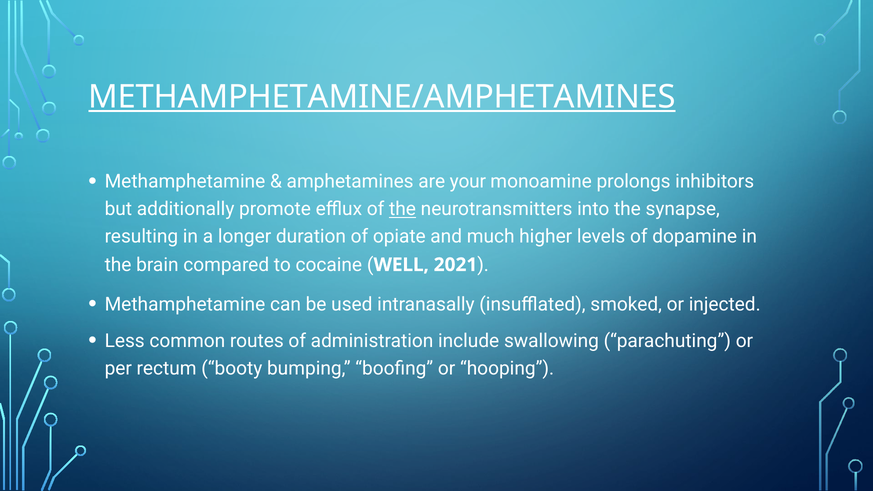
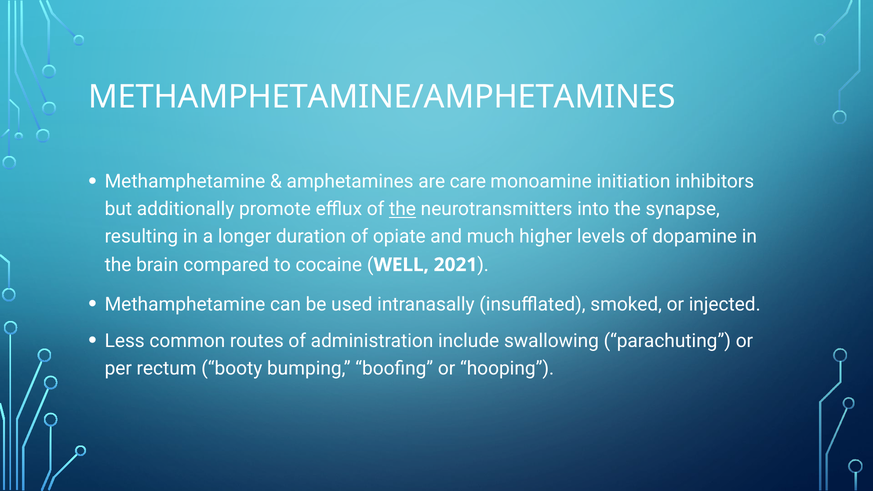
METHAMPHETAMINE/AMPHETAMINES underline: present -> none
your: your -> care
prolongs: prolongs -> initiation
